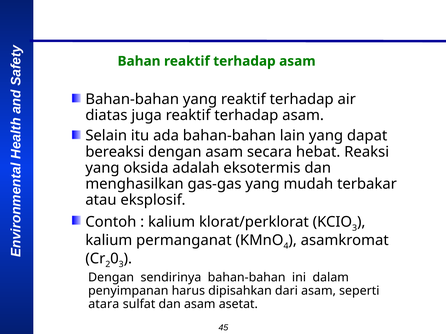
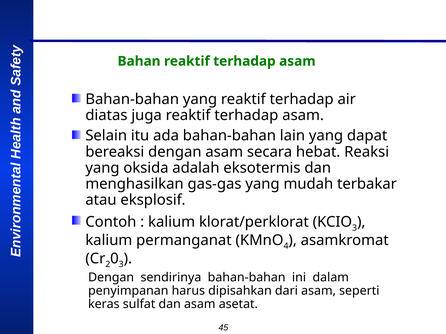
atara: atara -> keras
